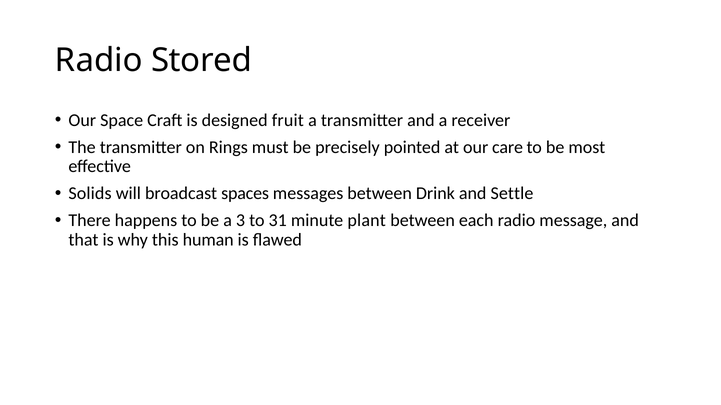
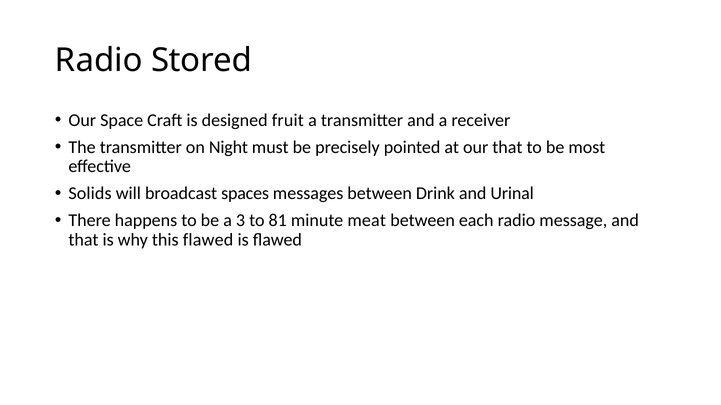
Rings: Rings -> Night
our care: care -> that
Settle: Settle -> Urinal
31: 31 -> 81
plant: plant -> meat
this human: human -> flawed
